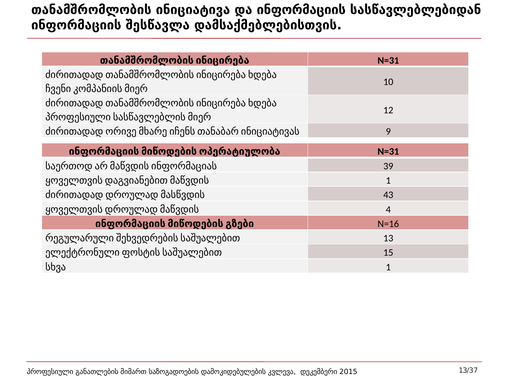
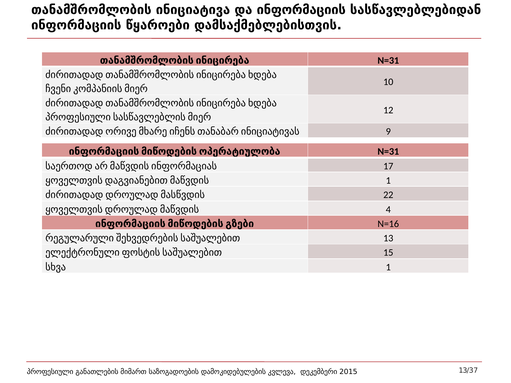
შესწავლა: შესწავლა -> წყაროები
39: 39 -> 17
43: 43 -> 22
